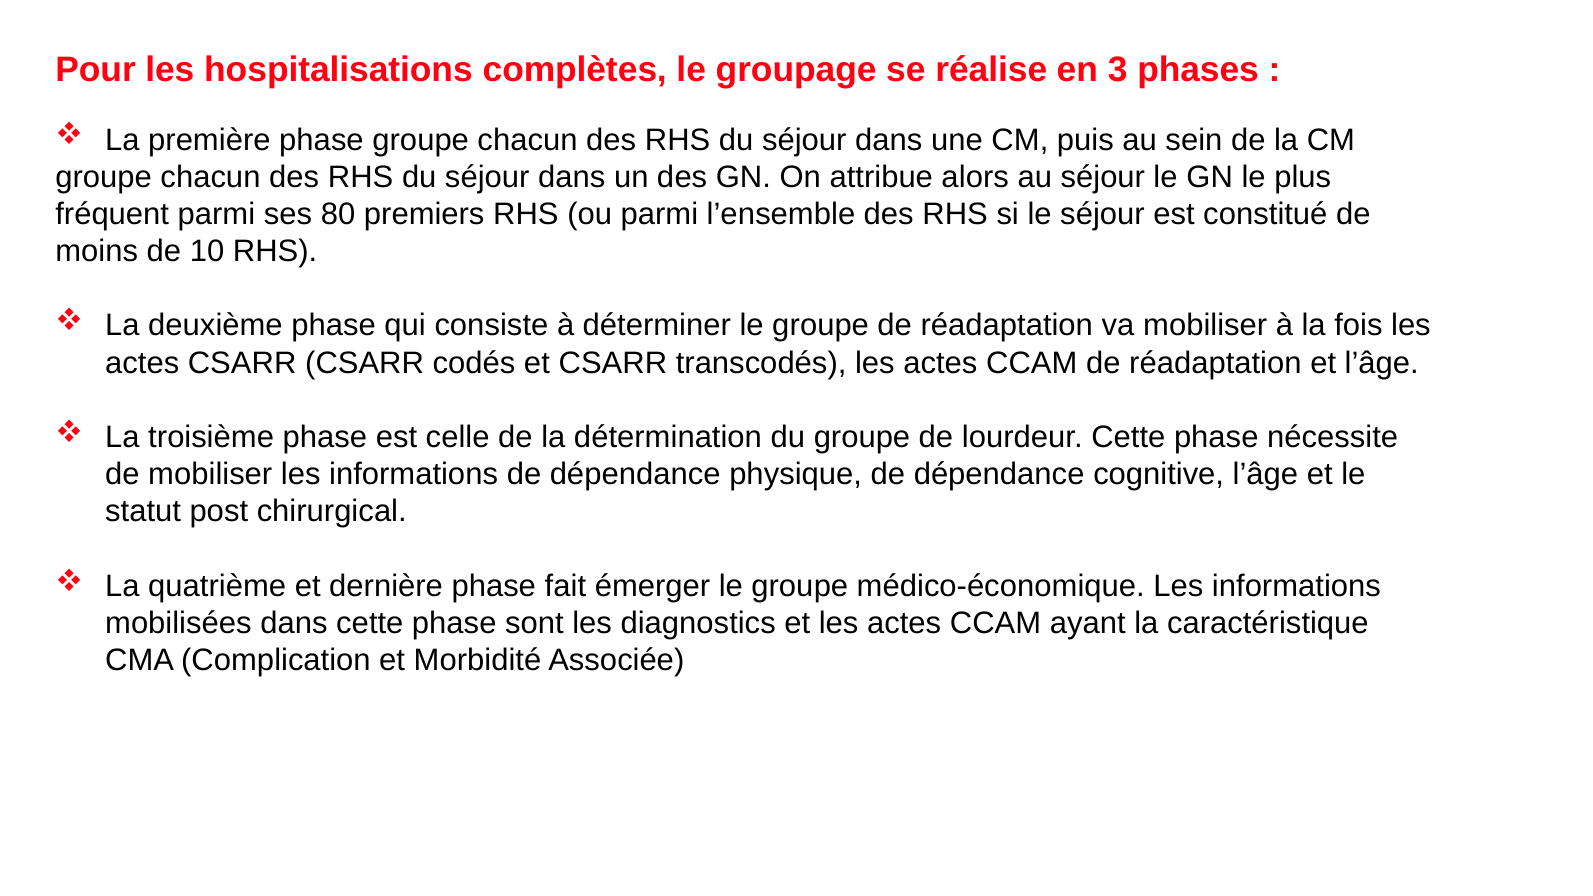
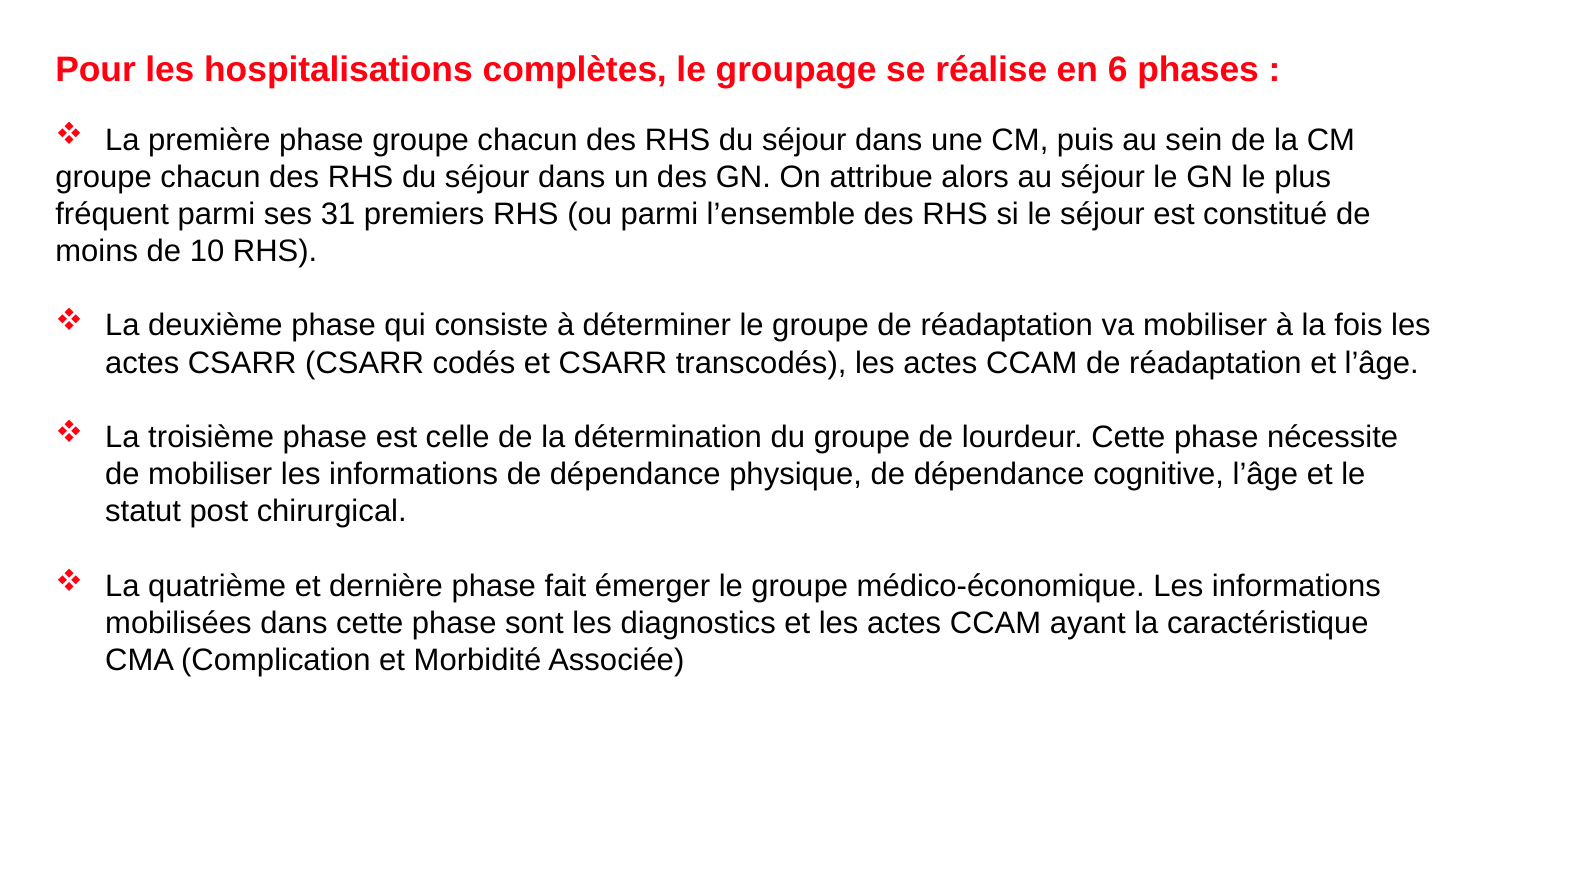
3: 3 -> 6
80: 80 -> 31
